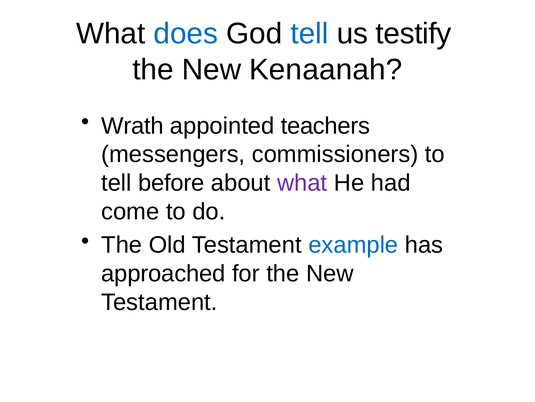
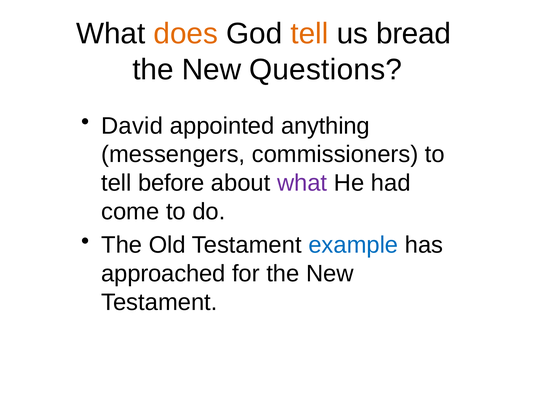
does colour: blue -> orange
tell at (309, 34) colour: blue -> orange
testify: testify -> bread
Kenaanah: Kenaanah -> Questions
Wrath: Wrath -> David
teachers: teachers -> anything
